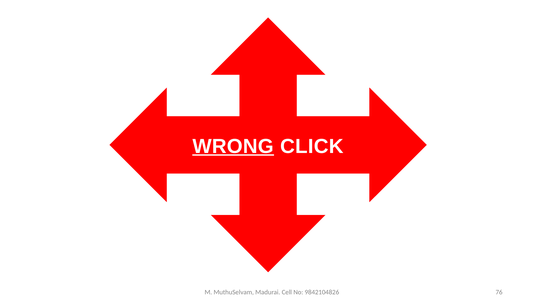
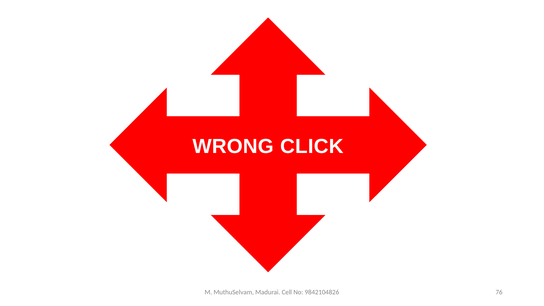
WRONG underline: present -> none
